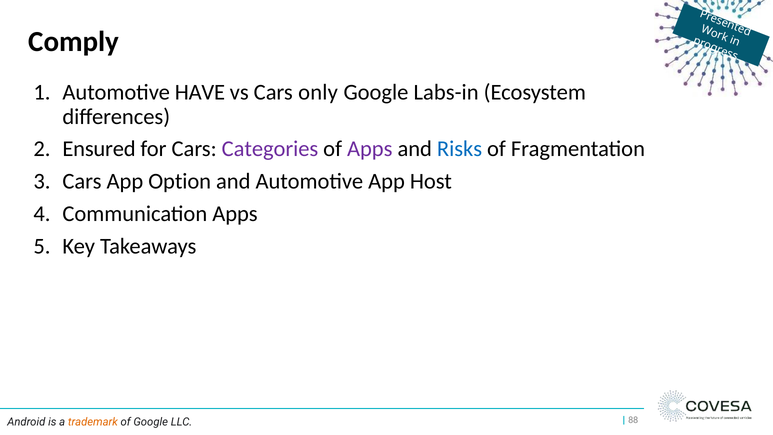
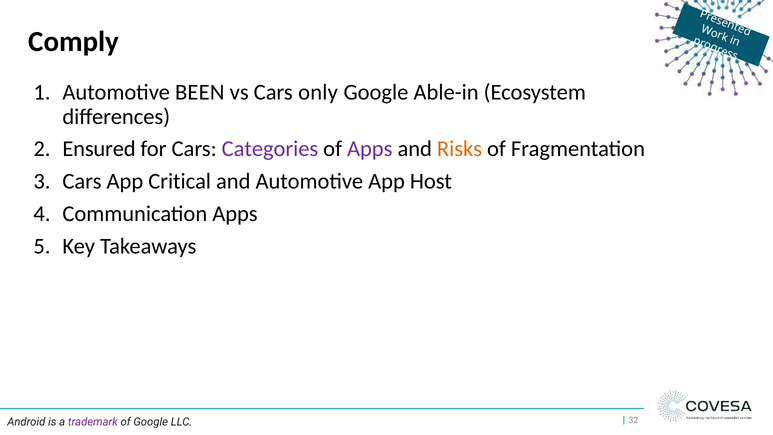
HAVE: HAVE -> BEEN
Labs-in: Labs-in -> Able-in
Risks colour: blue -> orange
Option: Option -> Critical
88: 88 -> 32
trademark colour: orange -> purple
